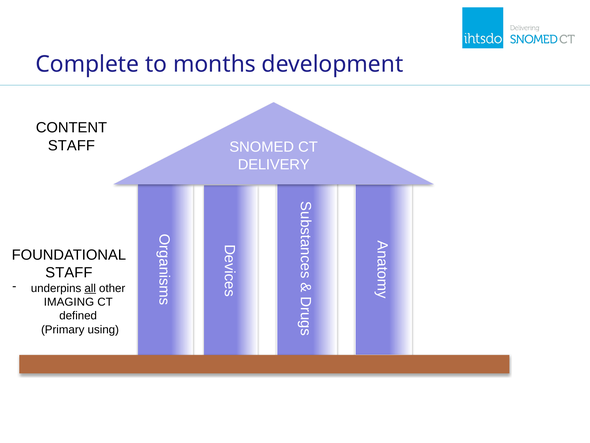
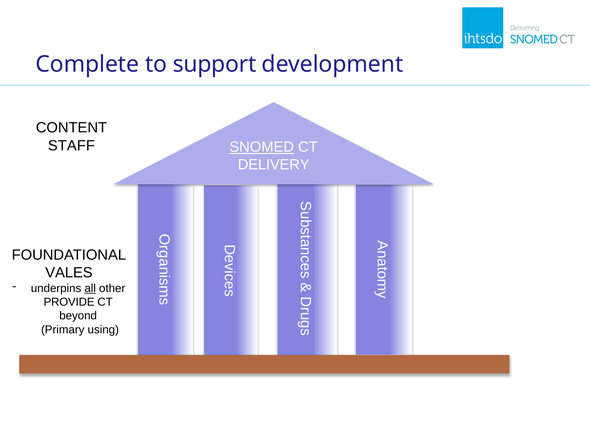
months: months -> support
SNOMED underline: none -> present
STAFF at (69, 272): STAFF -> VALES
IMAGING: IMAGING -> PROVIDE
defined: defined -> beyond
